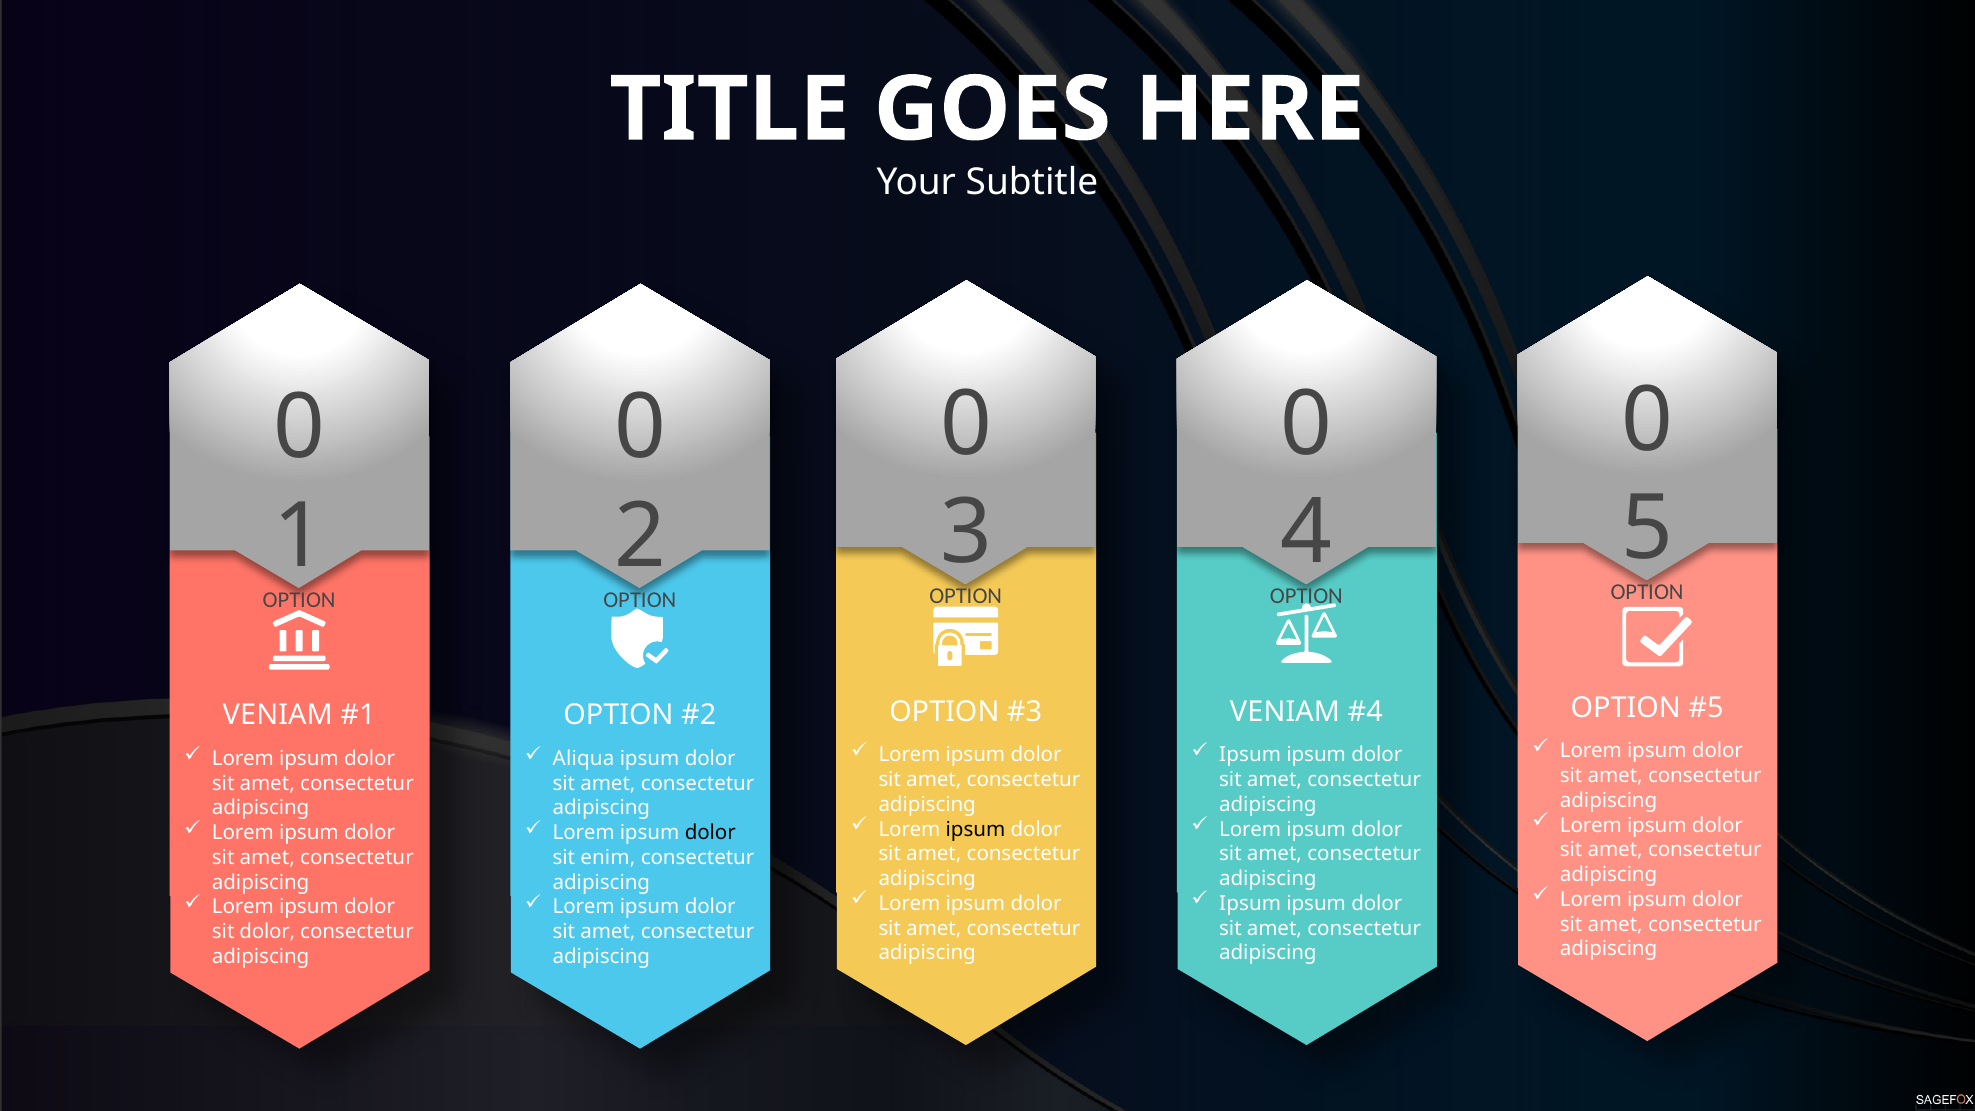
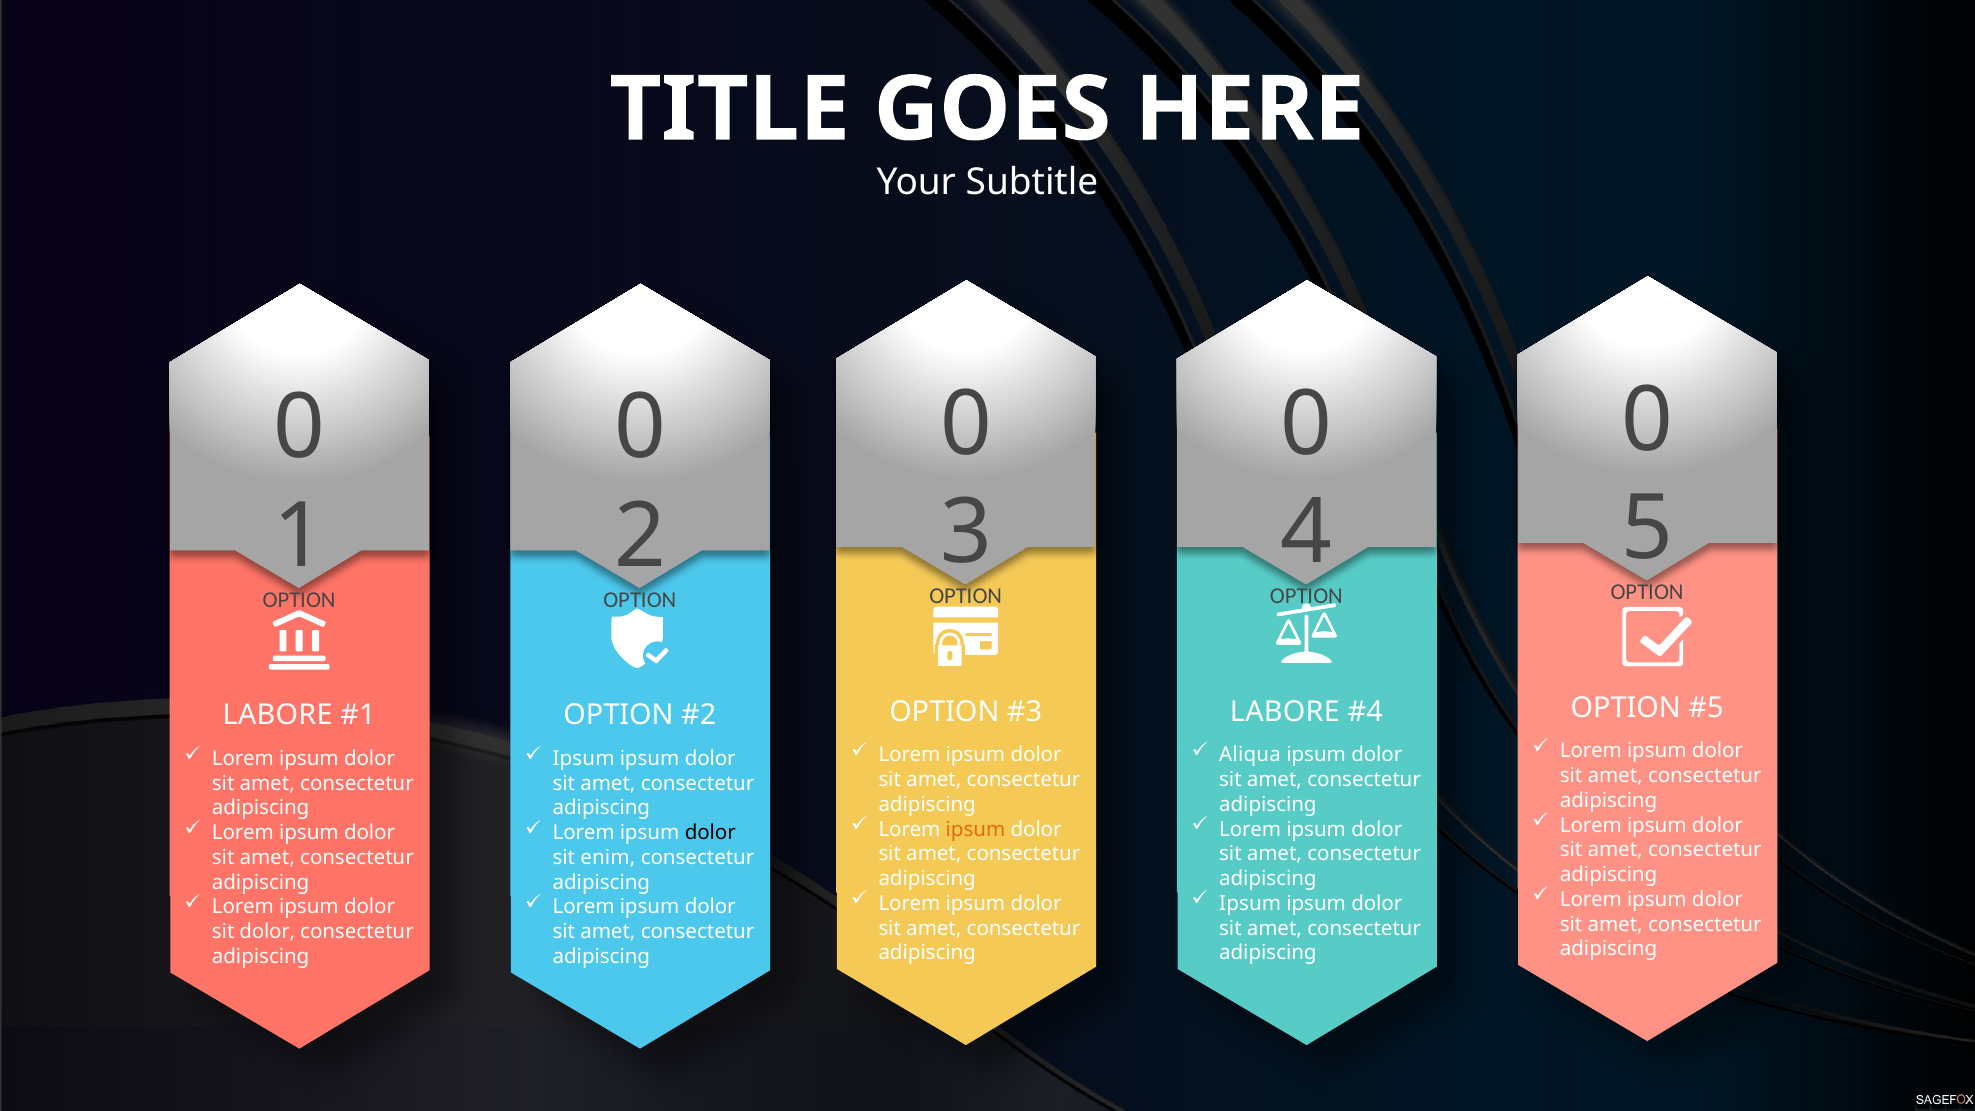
VENIAM at (1285, 712): VENIAM -> LABORE
VENIAM at (278, 715): VENIAM -> LABORE
Ipsum at (1250, 755): Ipsum -> Aliqua
Aliqua at (584, 759): Aliqua -> Ipsum
ipsum at (975, 829) colour: black -> orange
